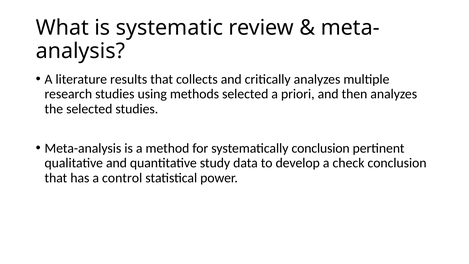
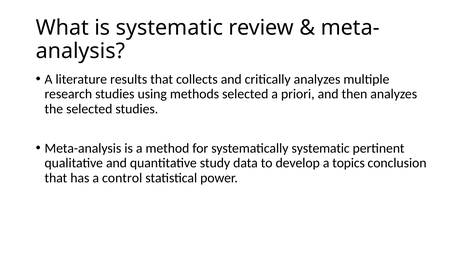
systematically conclusion: conclusion -> systematic
check: check -> topics
